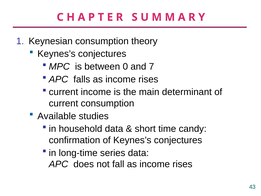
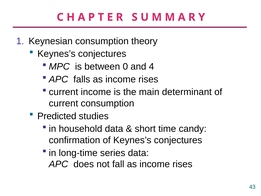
7: 7 -> 4
Available: Available -> Predicted
